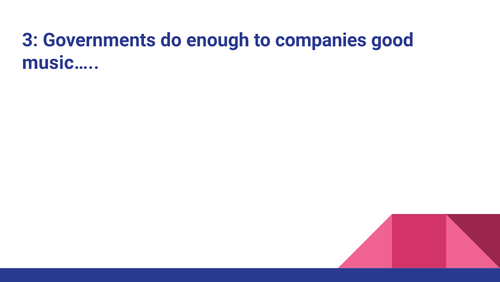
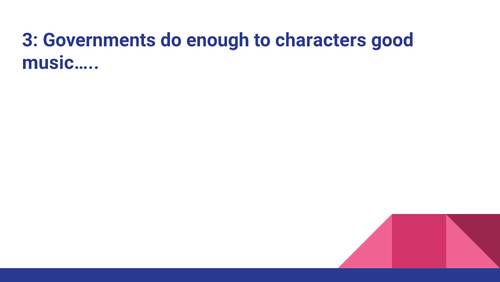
companies: companies -> characters
